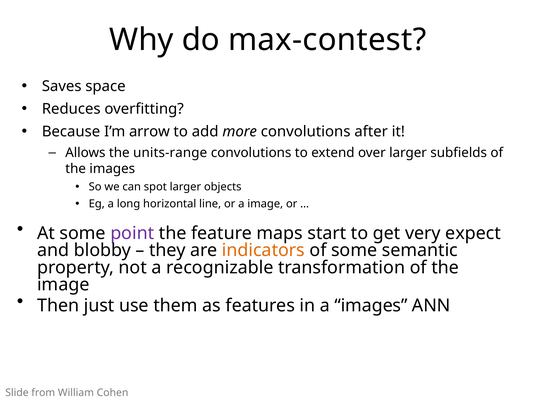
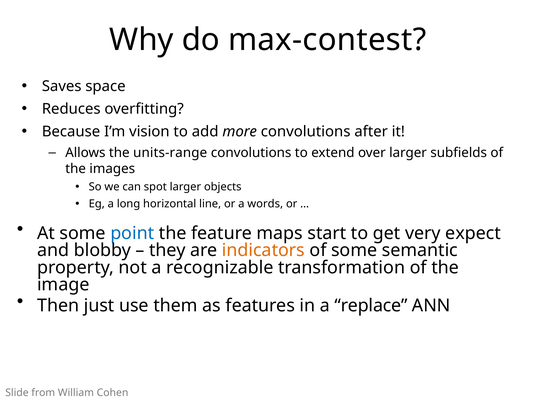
arrow: arrow -> vision
a image: image -> words
point colour: purple -> blue
a images: images -> replace
